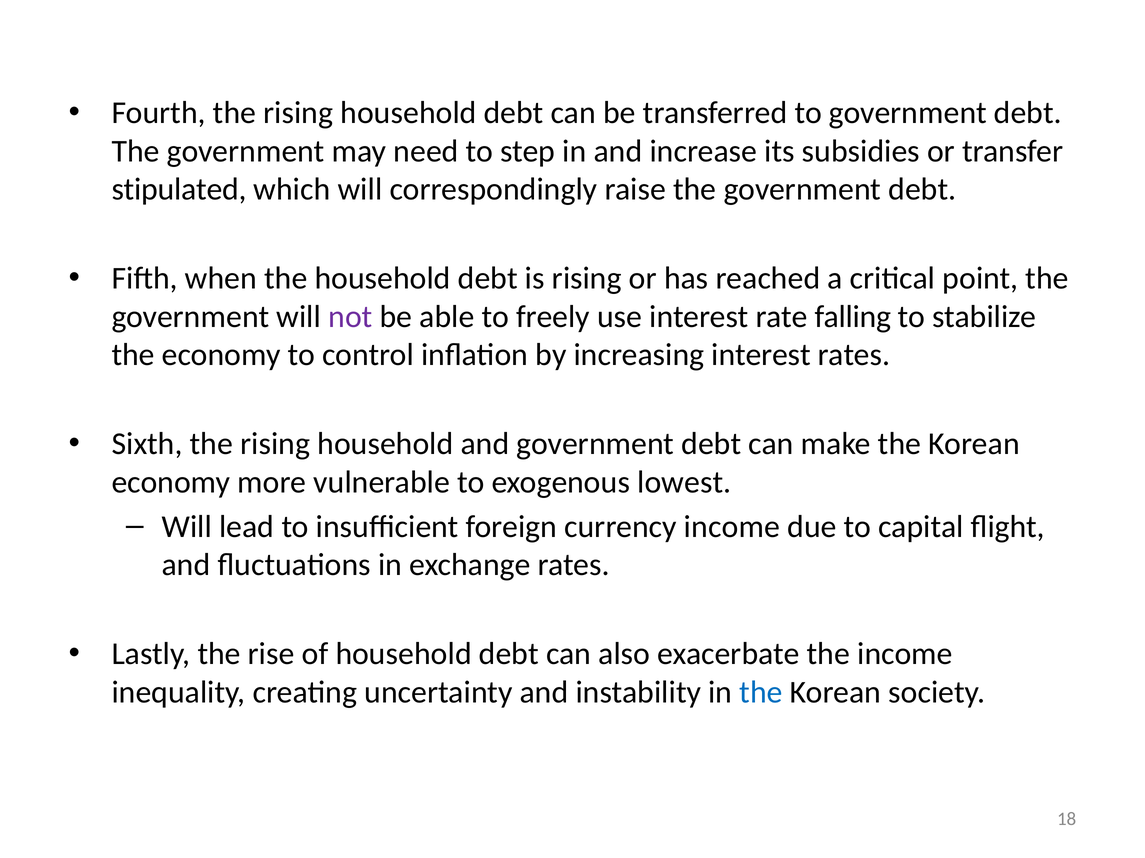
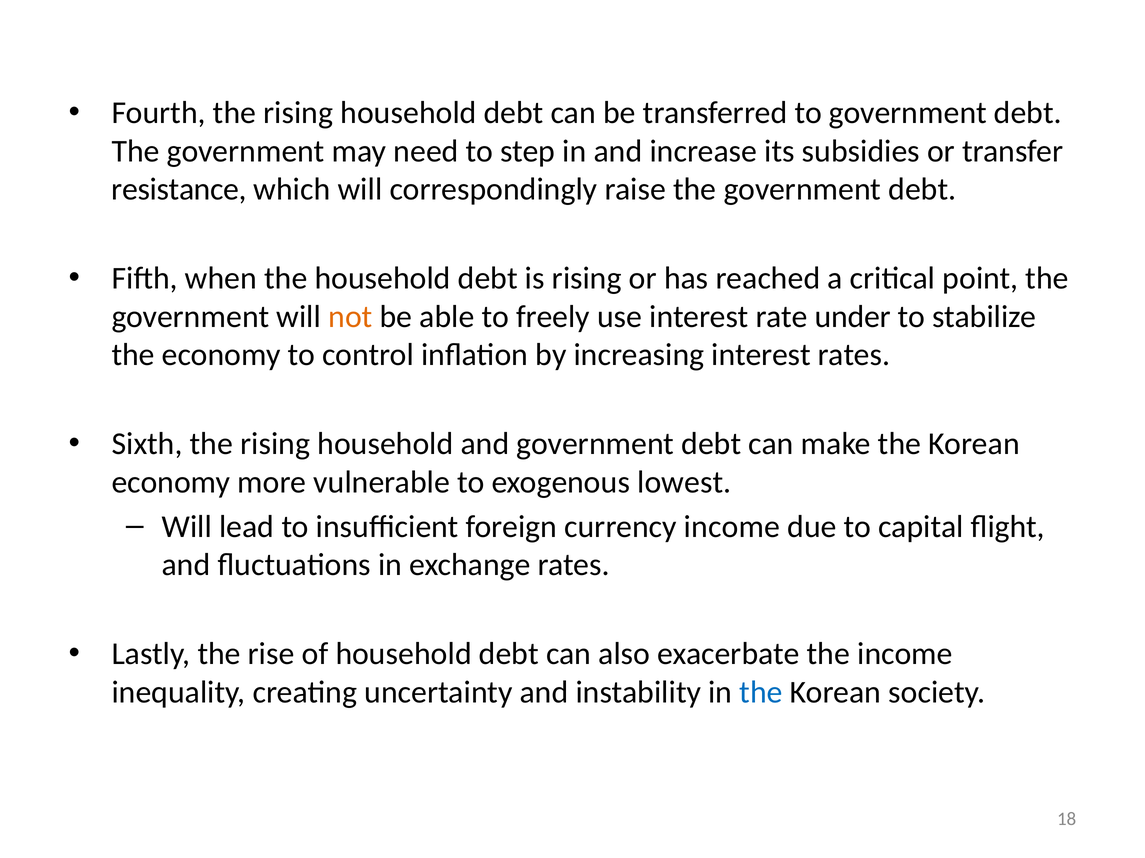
stipulated: stipulated -> resistance
not colour: purple -> orange
falling: falling -> under
